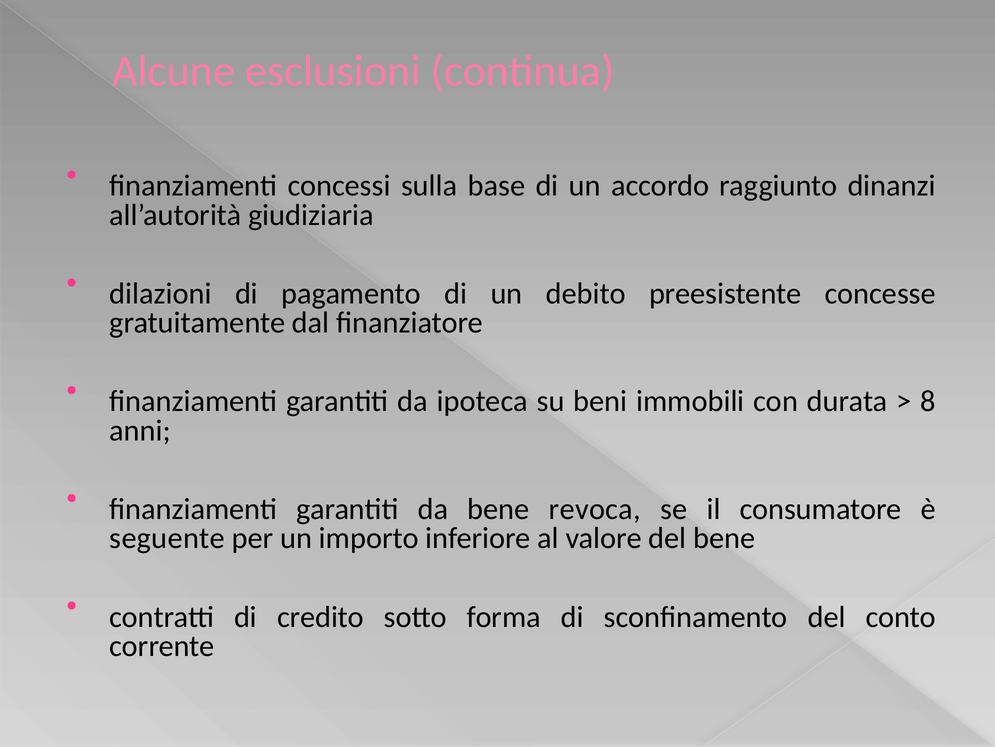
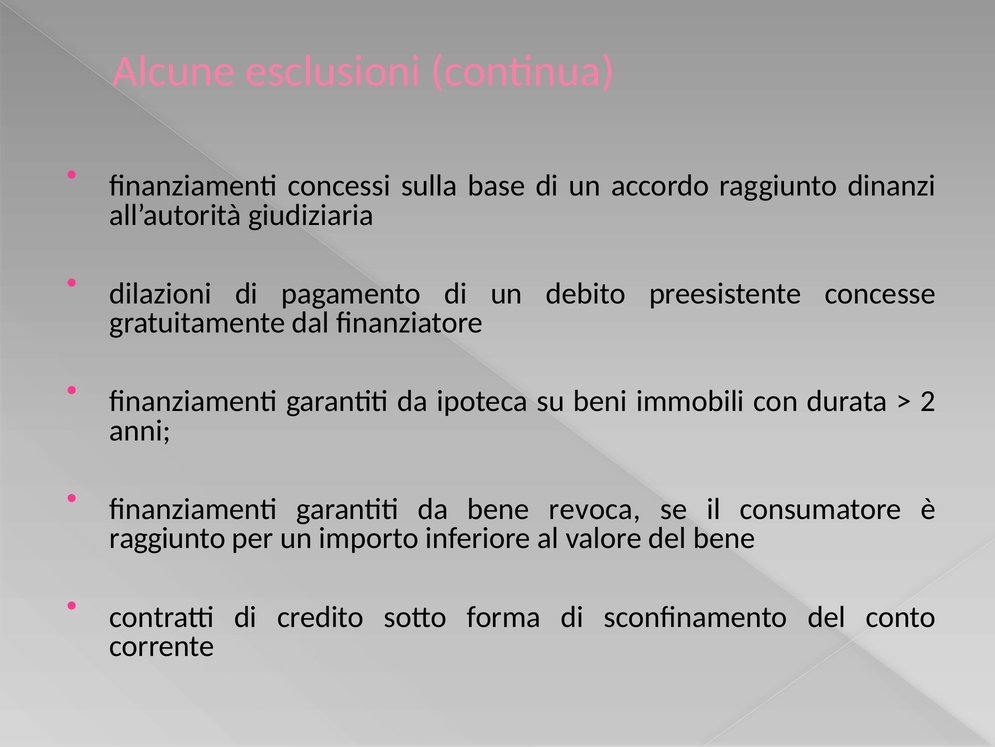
8: 8 -> 2
seguente at (167, 538): seguente -> raggiunto
